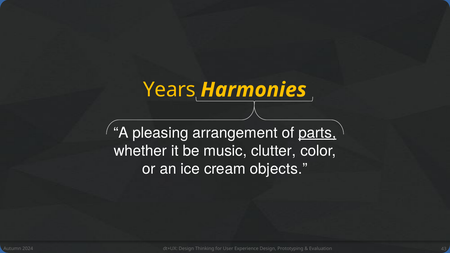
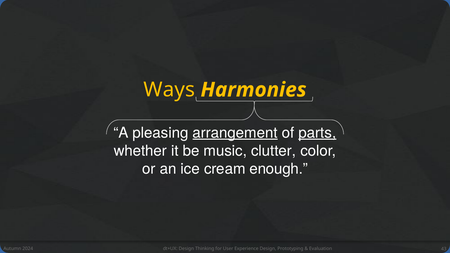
Years: Years -> Ways
arrangement underline: none -> present
objects: objects -> enough
